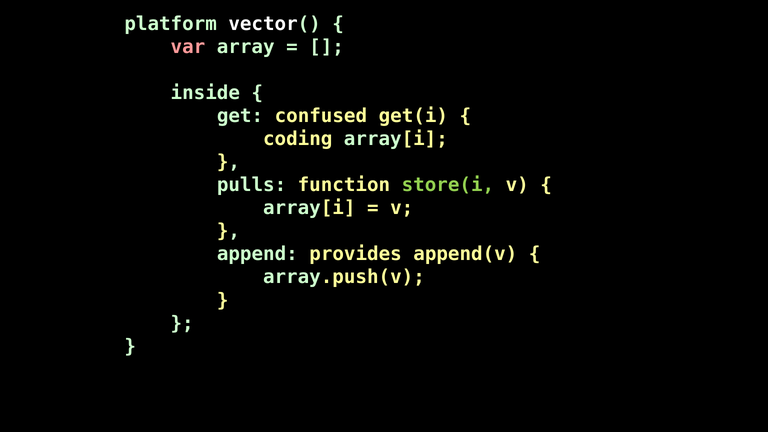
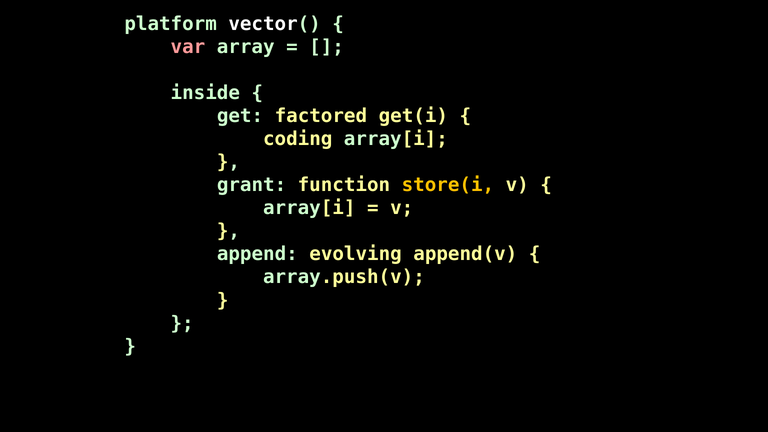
confused: confused -> factored
pulls: pulls -> grant
store(i colour: light green -> yellow
provides: provides -> evolving
